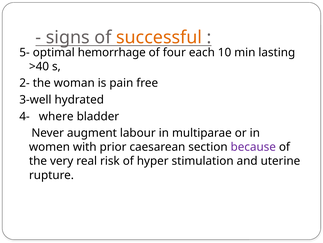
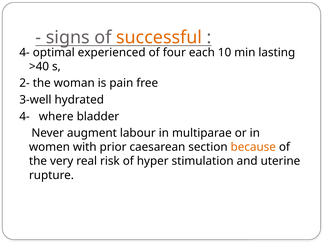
5- at (25, 52): 5- -> 4-
hemorrhage: hemorrhage -> experienced
because colour: purple -> orange
